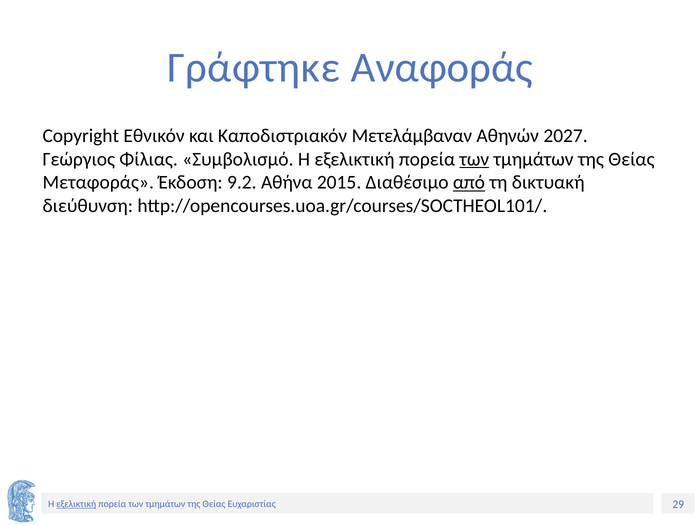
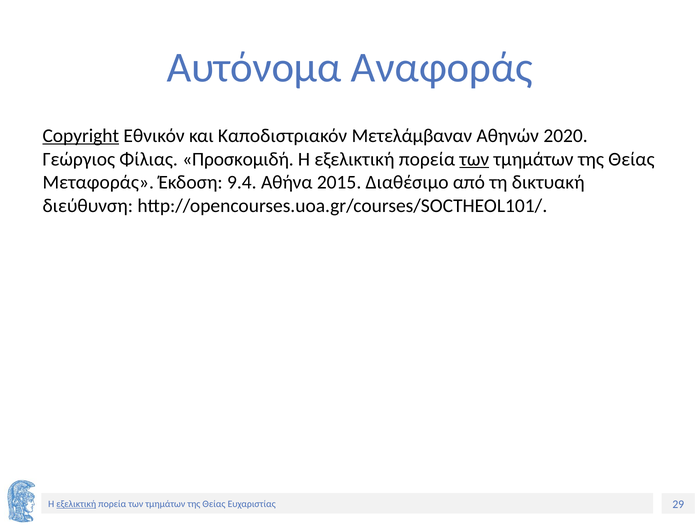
Γράφτηκε: Γράφτηκε -> Αυτόνομα
Copyright underline: none -> present
2027: 2027 -> 2020
Συμβολισμό: Συμβολισμό -> Προσκομιδή
9.2: 9.2 -> 9.4
από underline: present -> none
